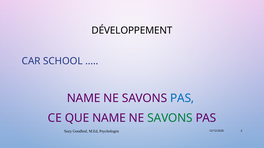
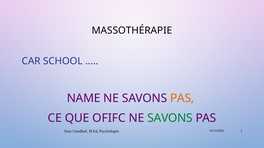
DÉVELOPPEMENT: DÉVELOPPEMENT -> MASSOTHÉRAPIE
PAS at (182, 99) colour: blue -> orange
QUE NAME: NAME -> OFIFC
